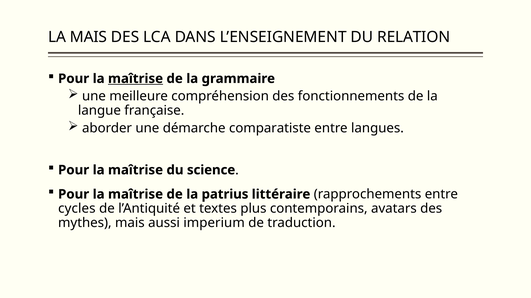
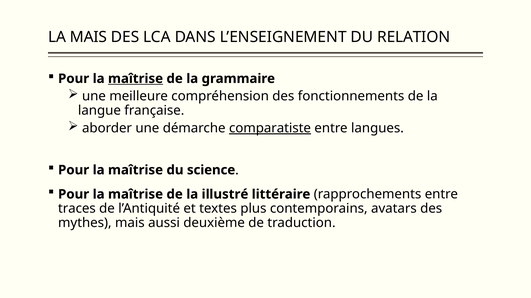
comparatiste underline: none -> present
patrius: patrius -> illustré
cycles: cycles -> traces
imperium: imperium -> deuxième
